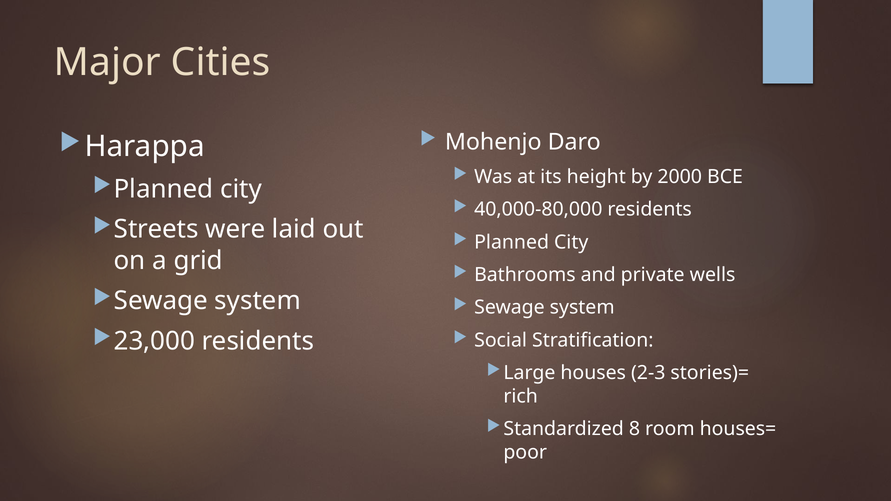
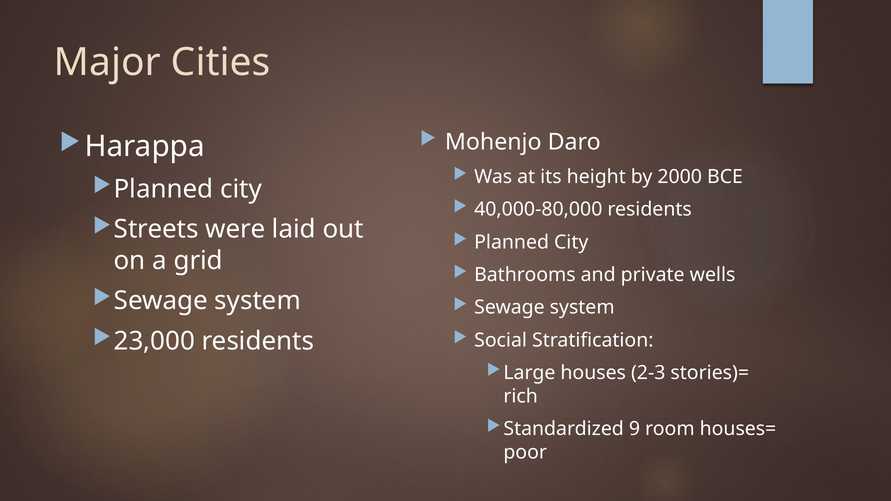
8: 8 -> 9
